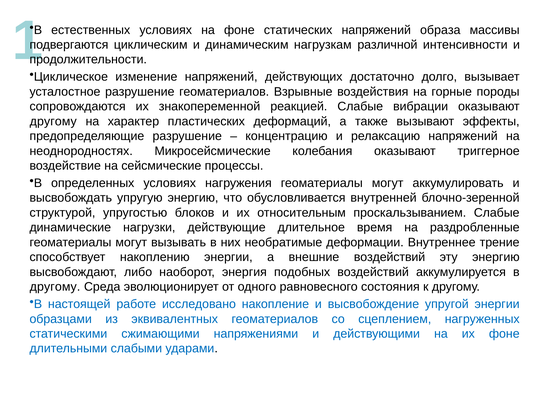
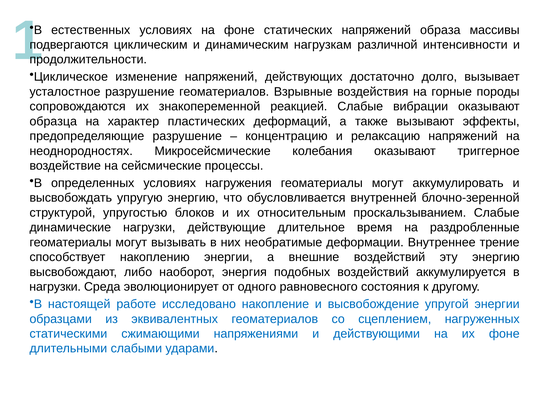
другому at (53, 121): другому -> образца
другому at (55, 287): другому -> нагрузки
